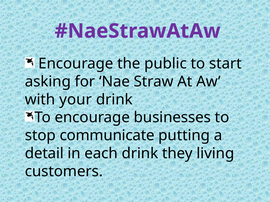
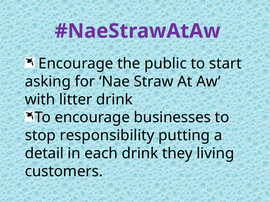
your: your -> litter
communicate: communicate -> responsibility
